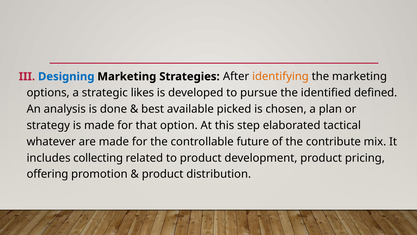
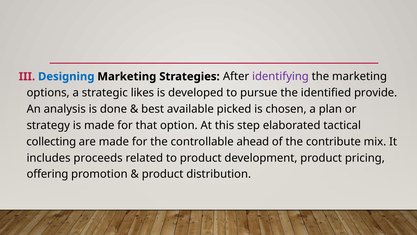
identifying colour: orange -> purple
defined: defined -> provide
whatever: whatever -> collecting
future: future -> ahead
collecting: collecting -> proceeds
